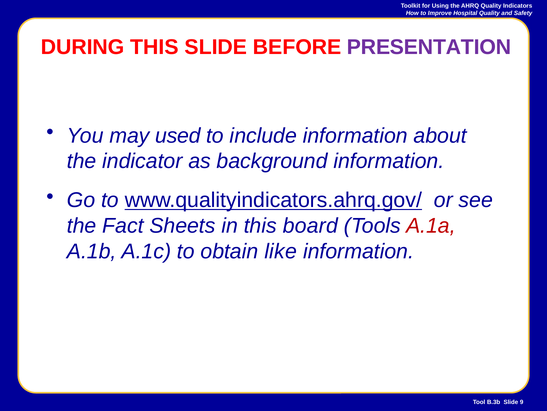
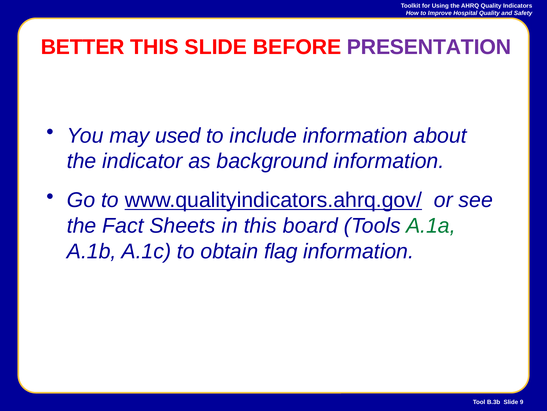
DURING: DURING -> BETTER
A.1a colour: red -> green
like: like -> flag
